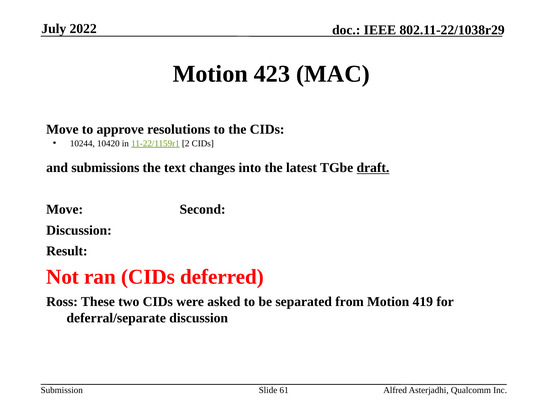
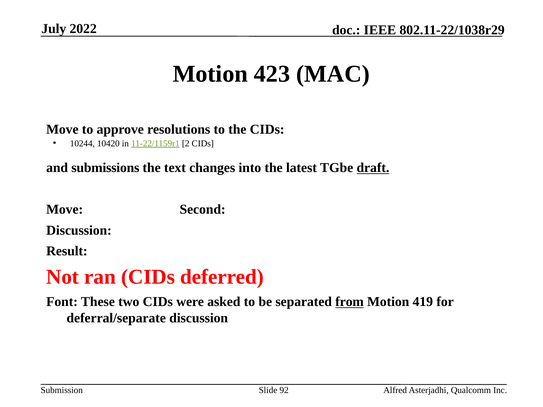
Ross: Ross -> Font
from underline: none -> present
61: 61 -> 92
